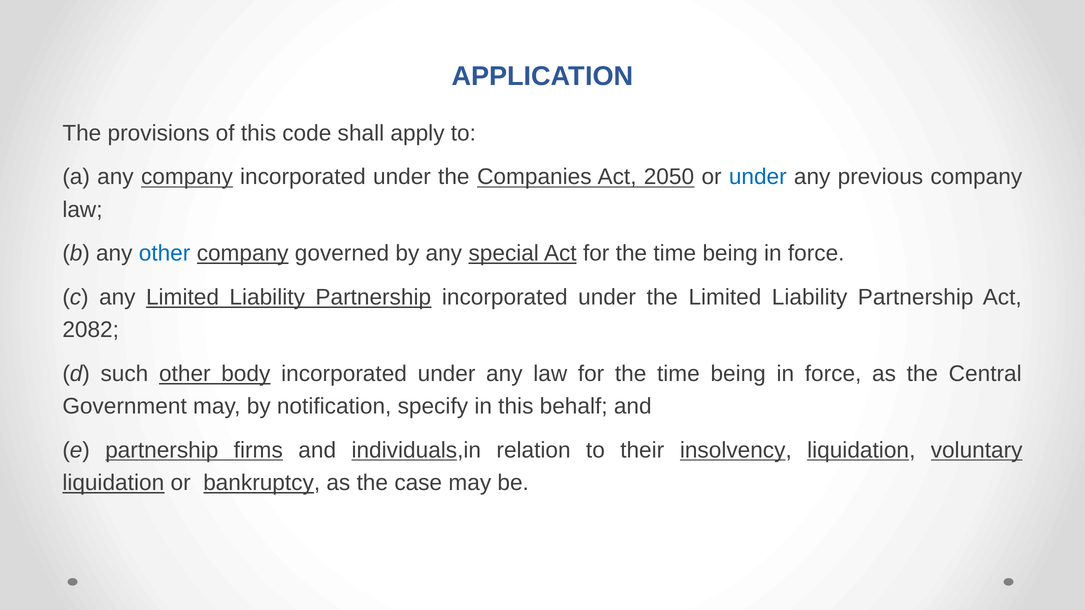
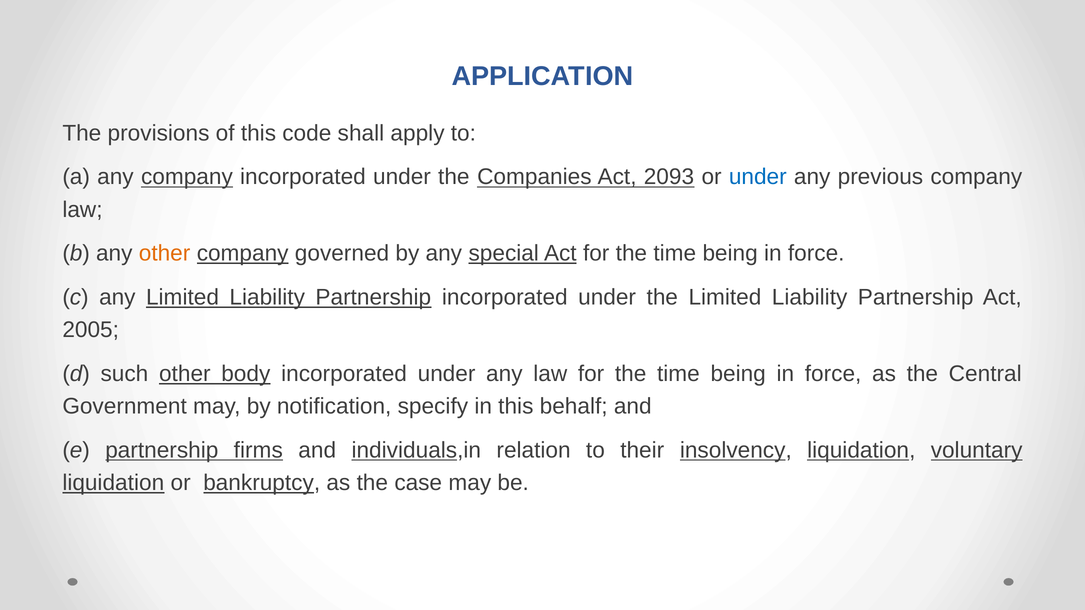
2050: 2050 -> 2093
other at (165, 254) colour: blue -> orange
2082: 2082 -> 2005
